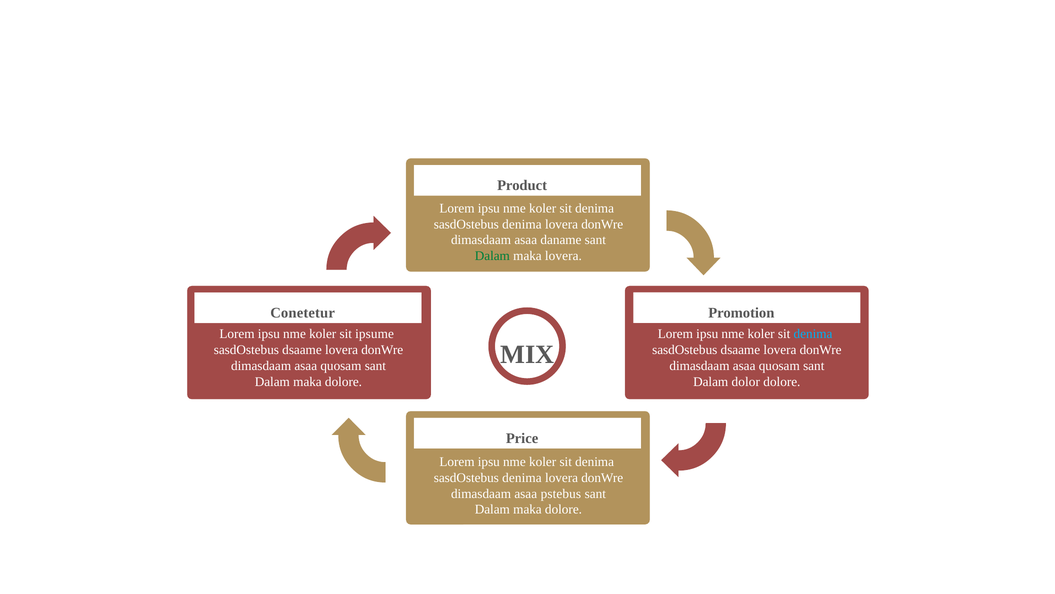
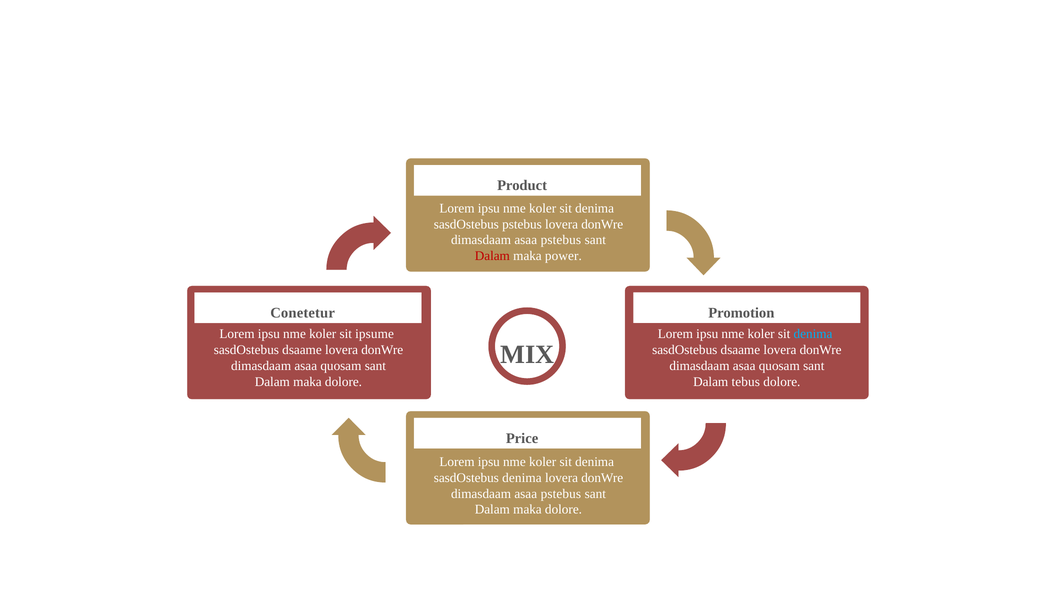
denima at (522, 224): denima -> pstebus
daname at (561, 240): daname -> pstebus
Dalam at (492, 256) colour: green -> red
maka lovera: lovera -> power
dolor: dolor -> tebus
